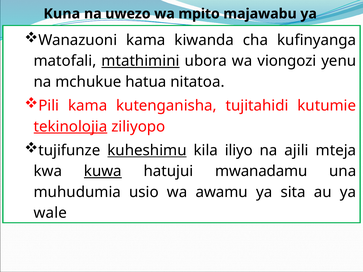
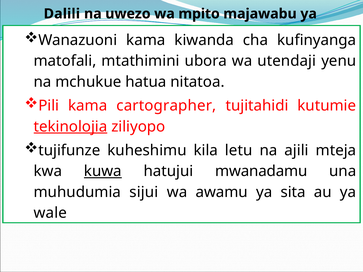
Kuna: Kuna -> Dalili
mtathimini underline: present -> none
viongozi: viongozi -> utendaji
kutenganisha: kutenganisha -> cartographer
kuheshimu underline: present -> none
iliyo: iliyo -> letu
usio: usio -> sijui
